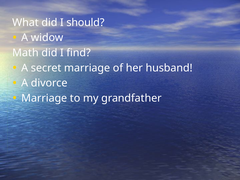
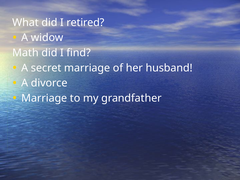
should: should -> retired
